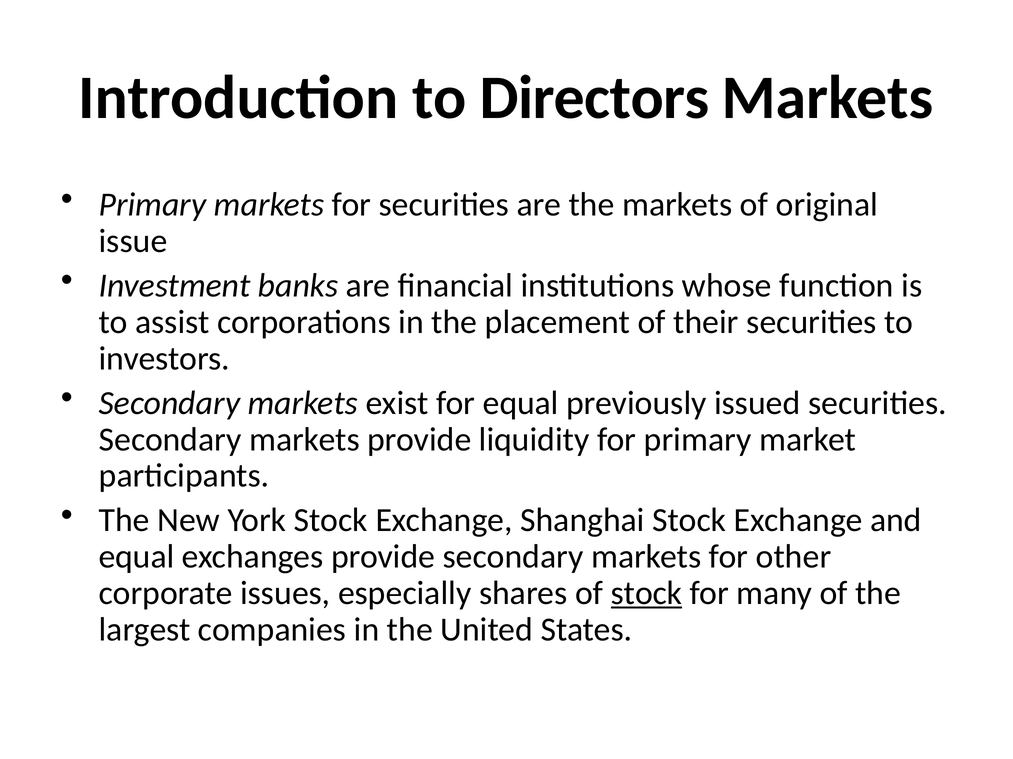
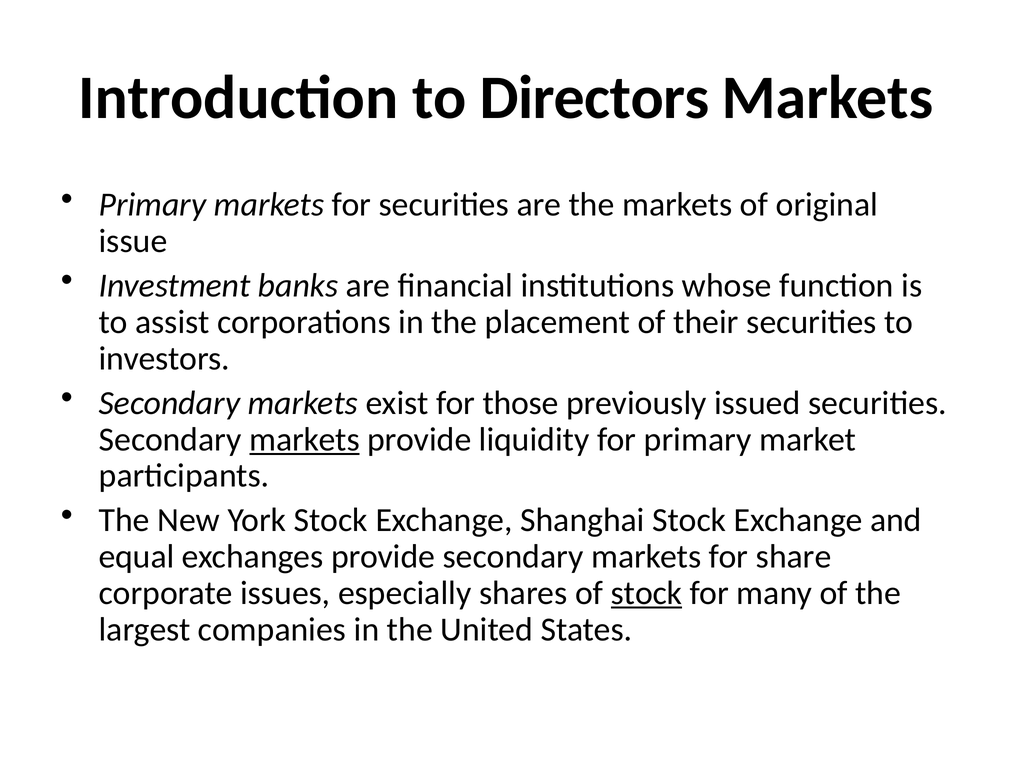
for equal: equal -> those
markets at (304, 440) underline: none -> present
other: other -> share
